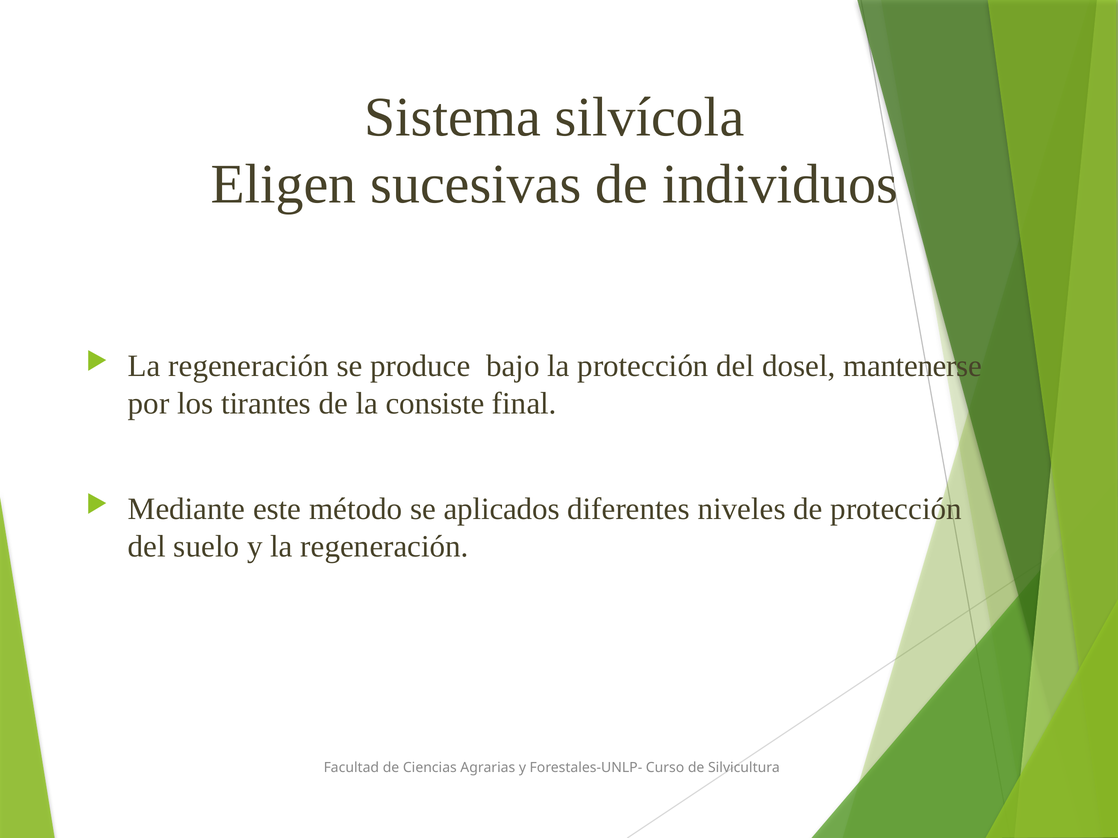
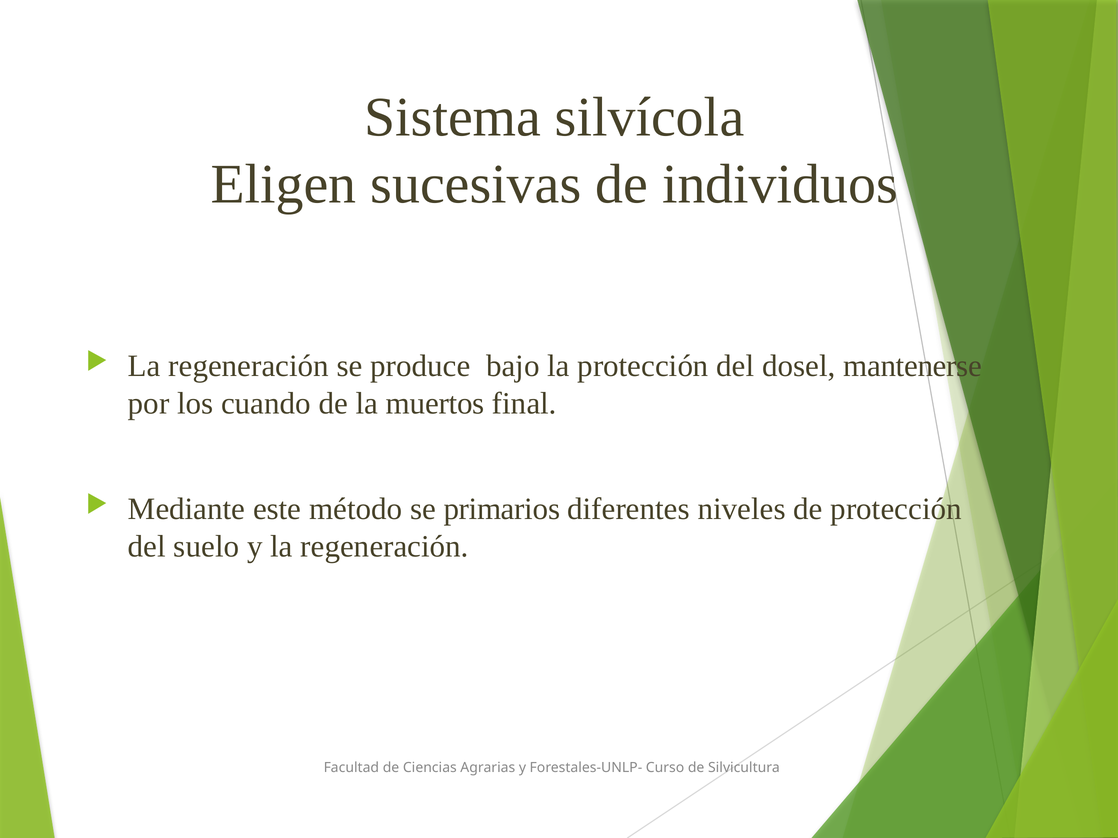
tirantes: tirantes -> cuando
consiste: consiste -> muertos
aplicados: aplicados -> primarios
